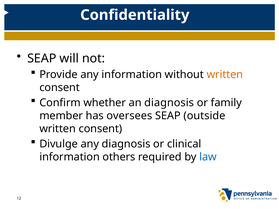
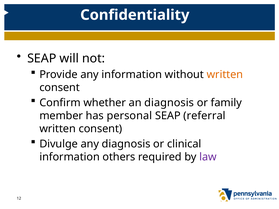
oversees: oversees -> personal
outside: outside -> referral
law colour: blue -> purple
